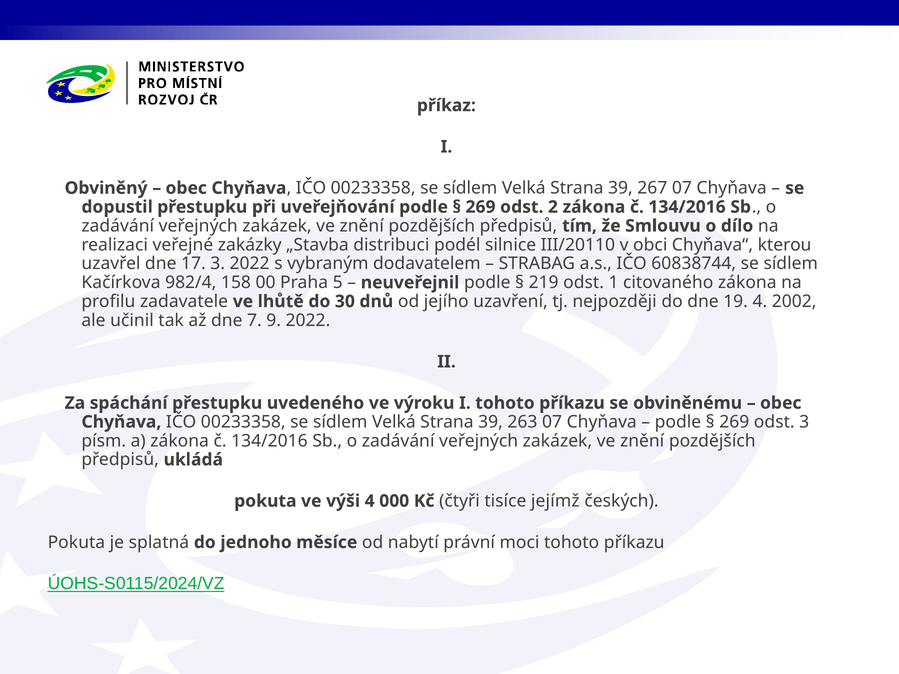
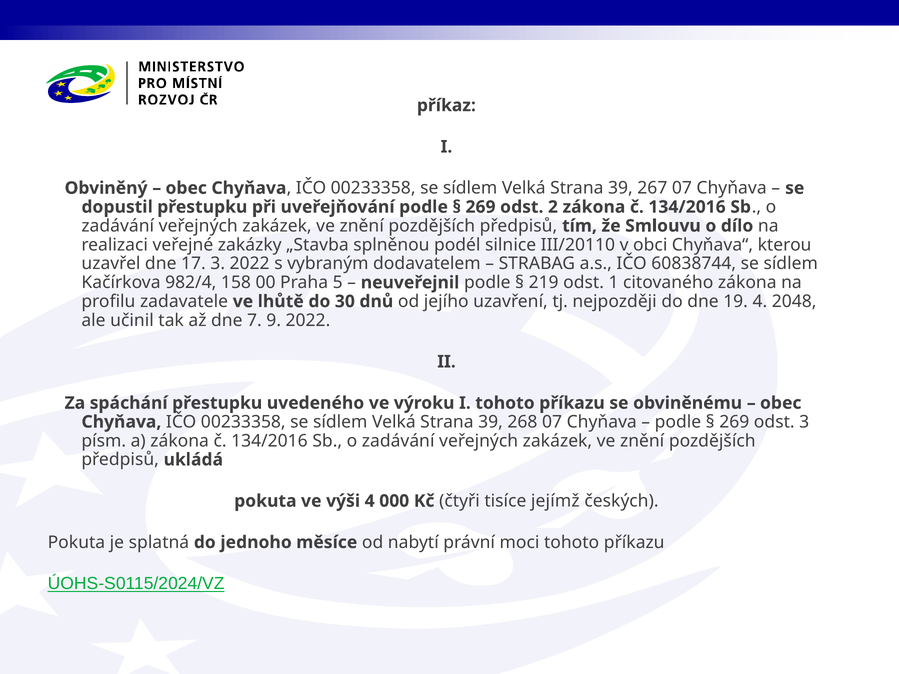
distribuci: distribuci -> splněnou
2002: 2002 -> 2048
263: 263 -> 268
